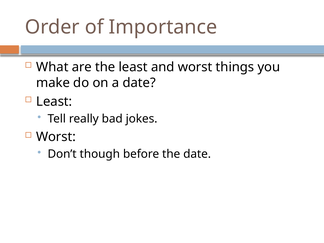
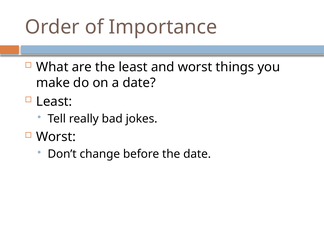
though: though -> change
